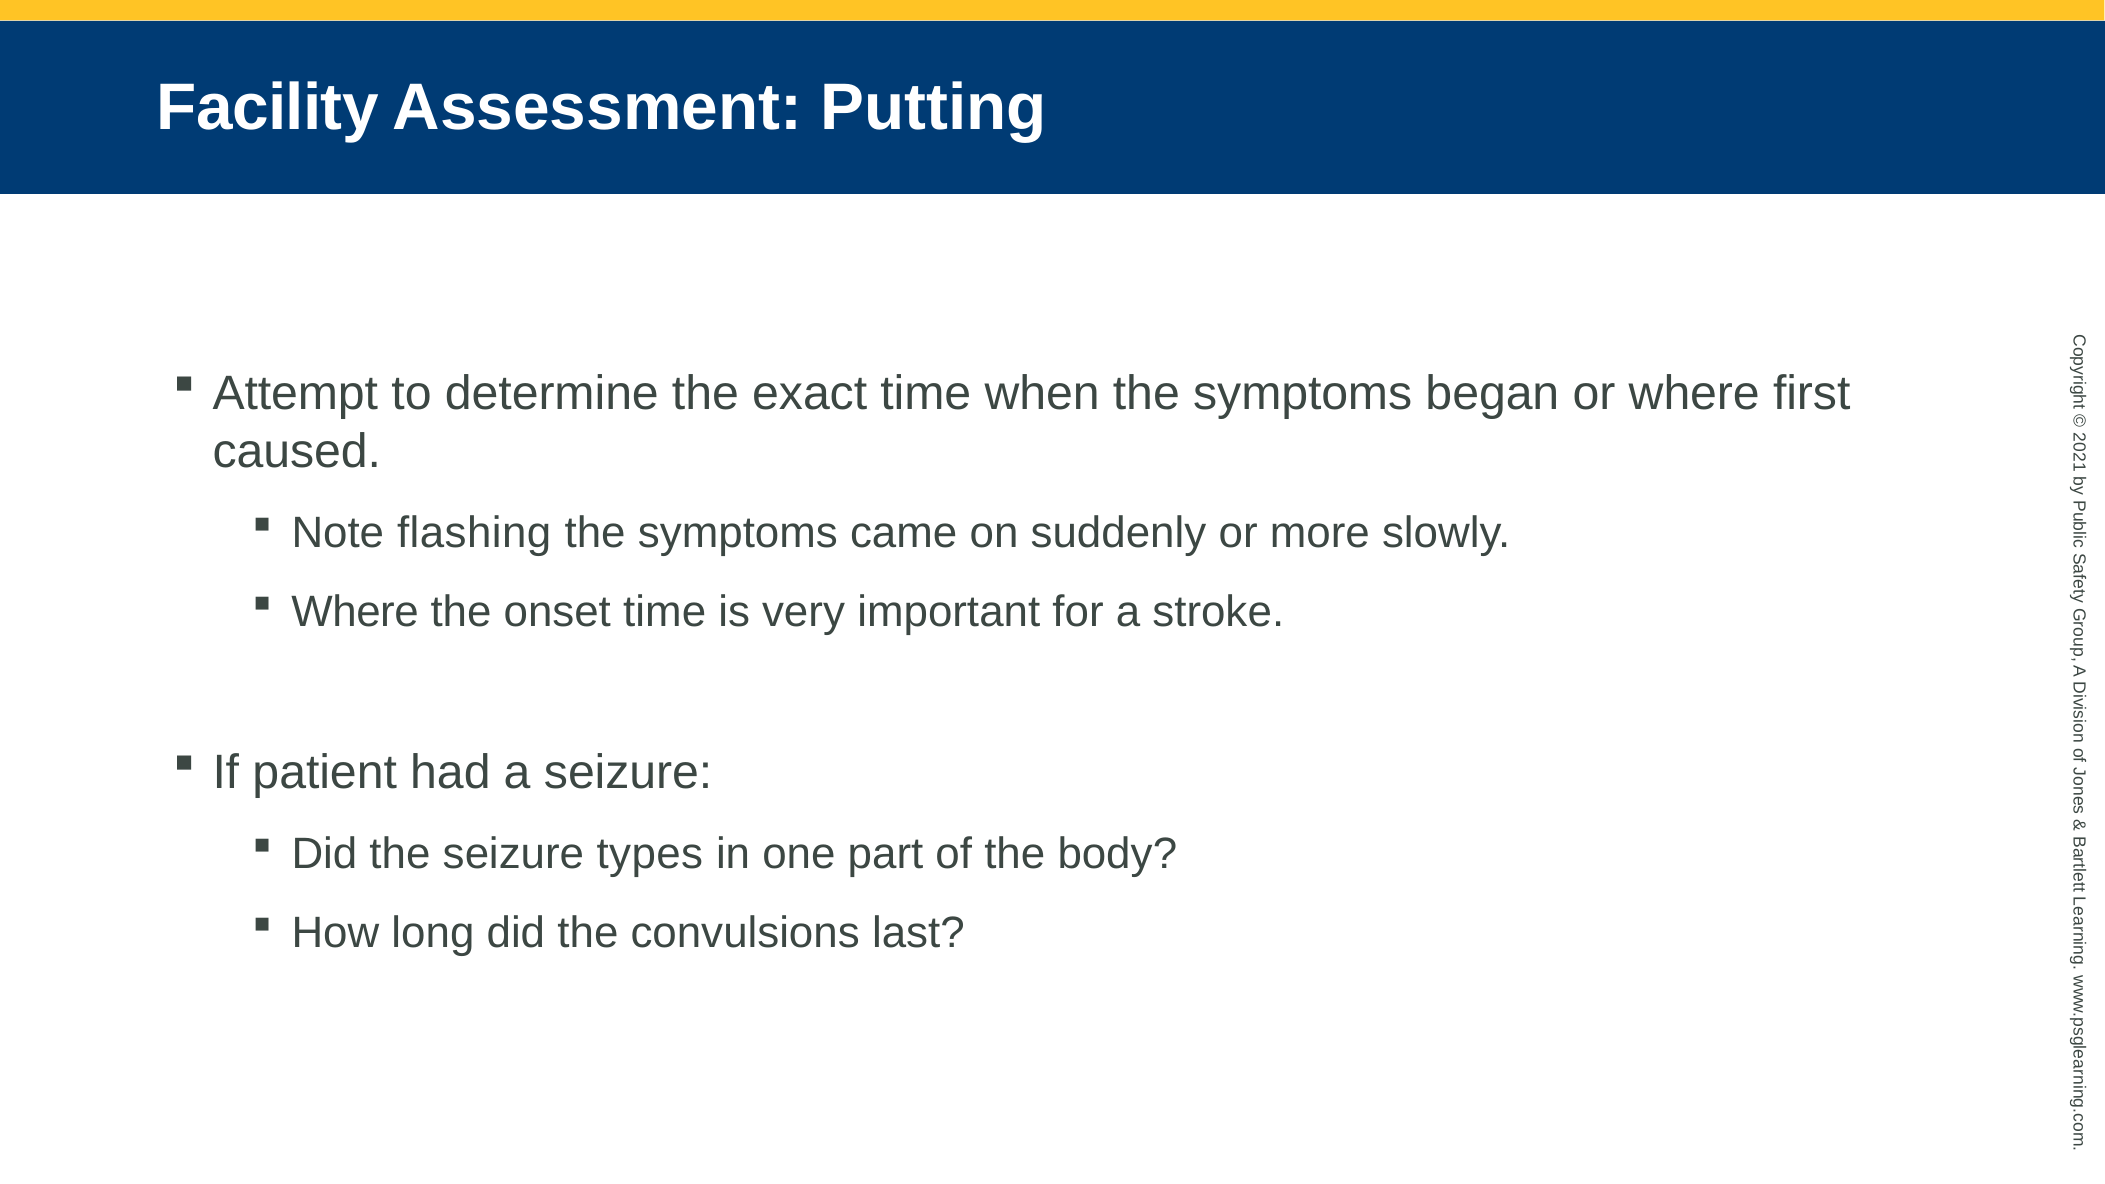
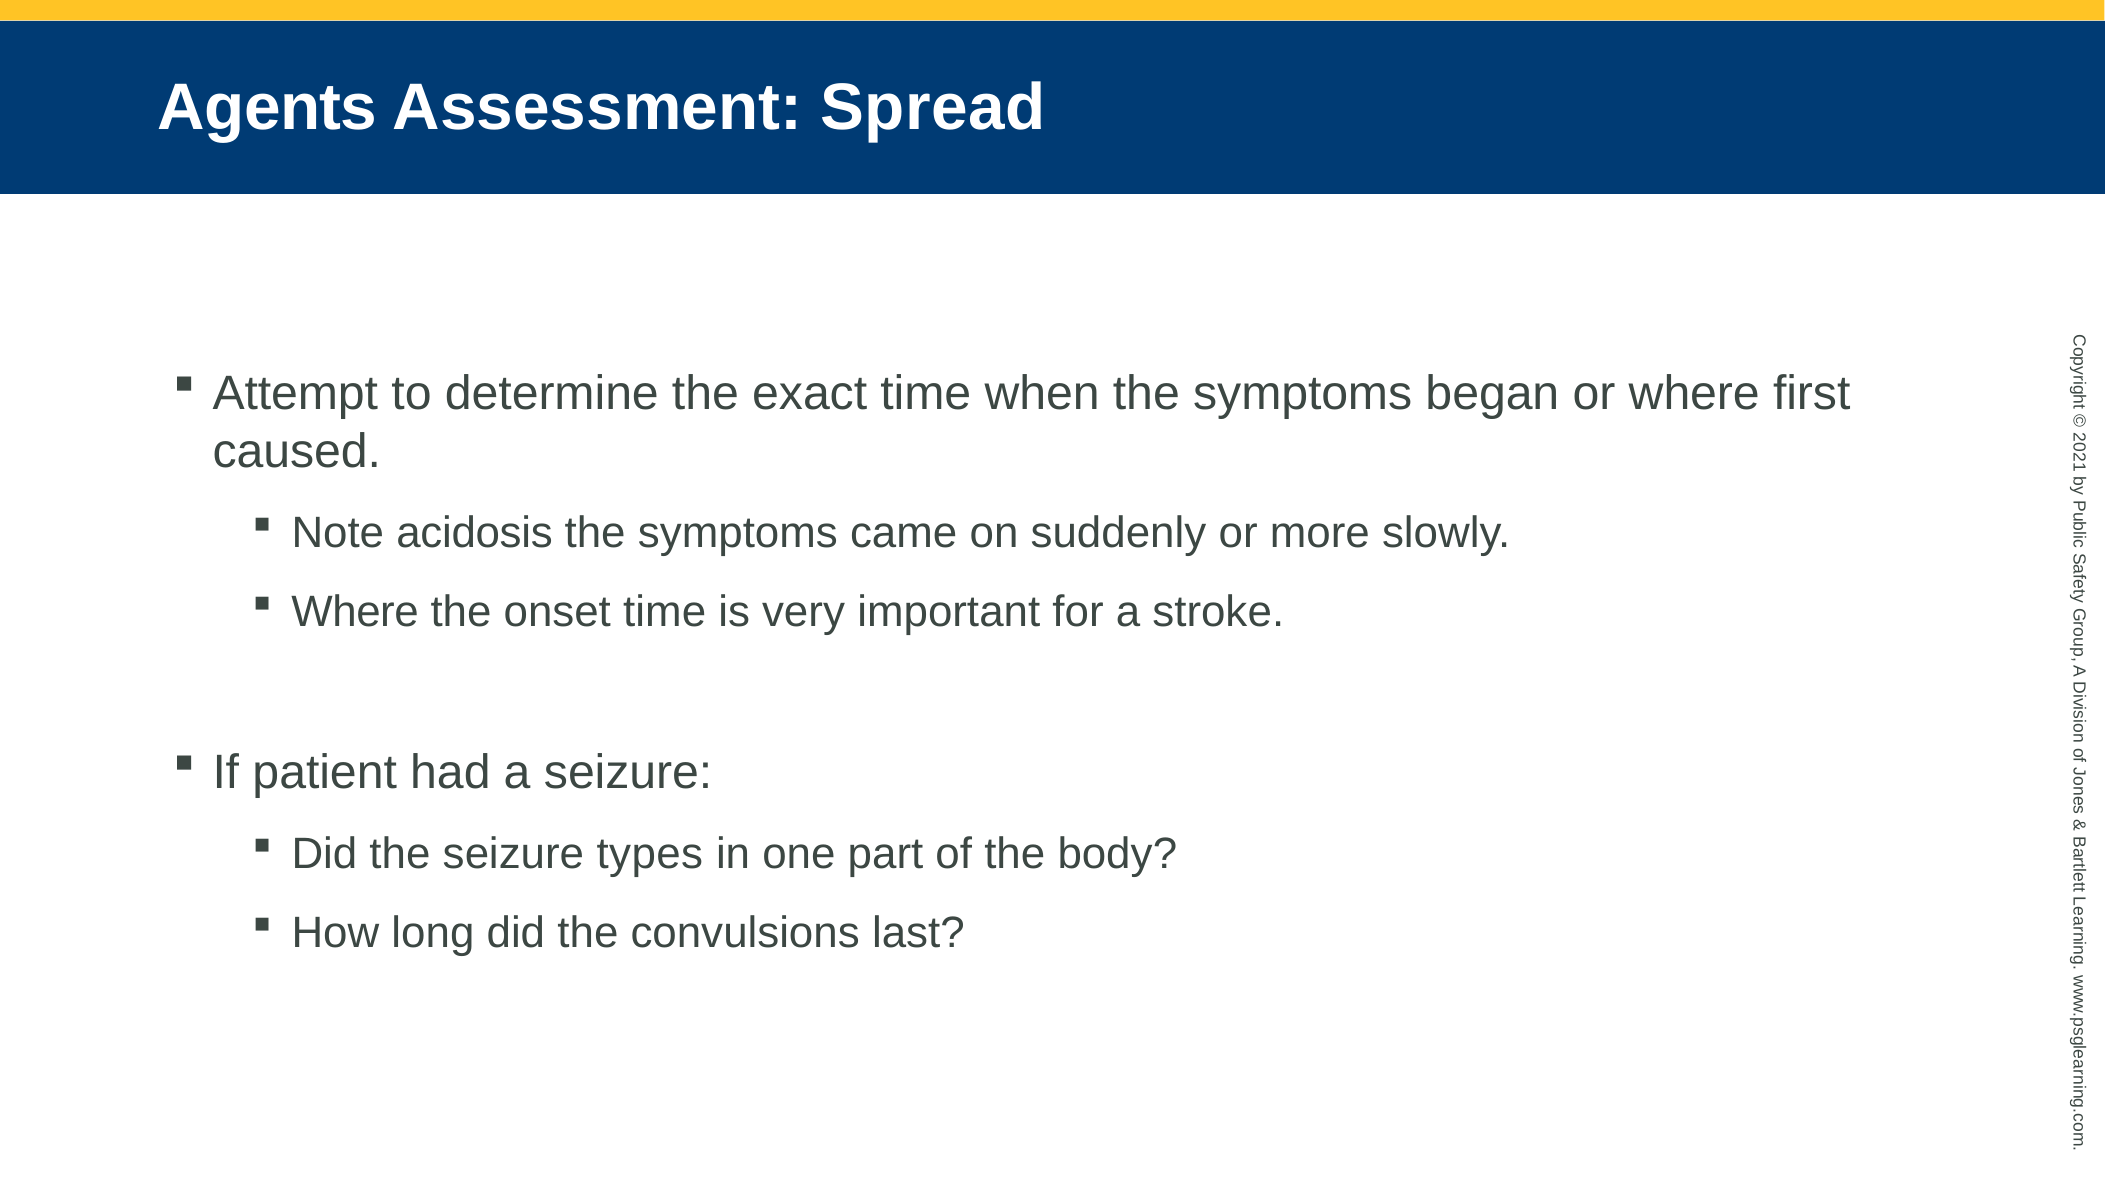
Facility: Facility -> Agents
Putting: Putting -> Spread
flashing: flashing -> acidosis
